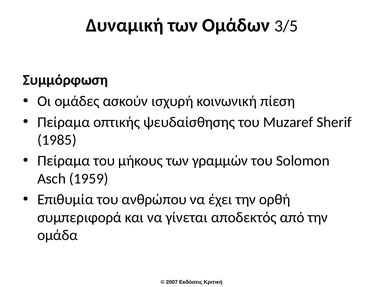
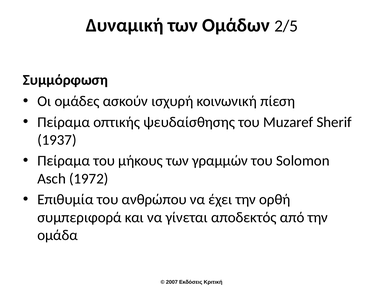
3/5: 3/5 -> 2/5
1985: 1985 -> 1937
1959: 1959 -> 1972
